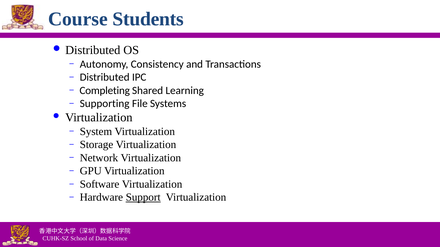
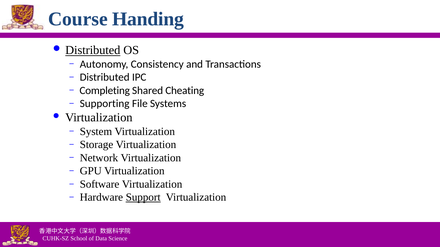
Students: Students -> Handing
Distributed at (93, 50) underline: none -> present
Learning: Learning -> Cheating
